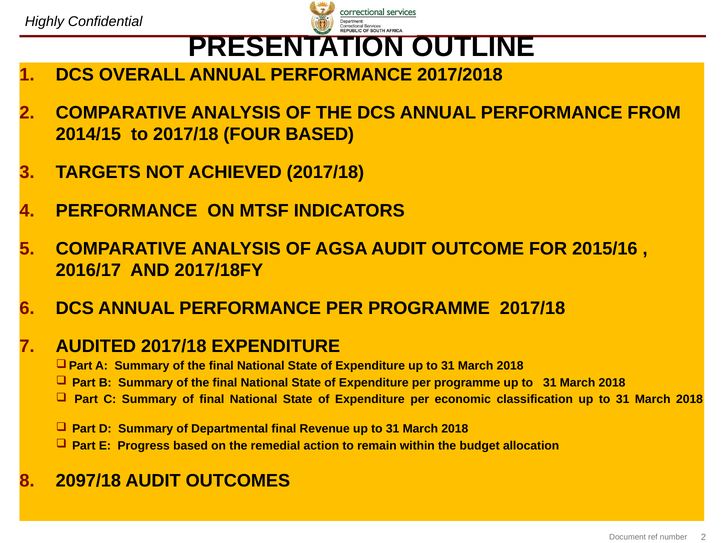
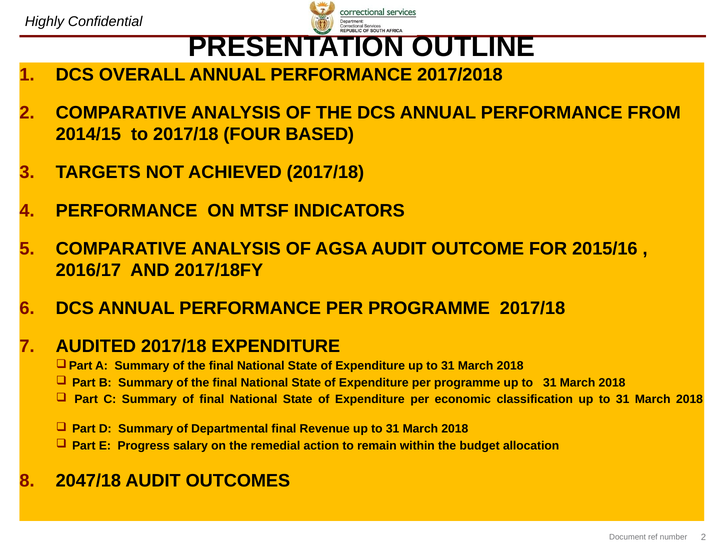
Progress based: based -> salary
2097/18: 2097/18 -> 2047/18
